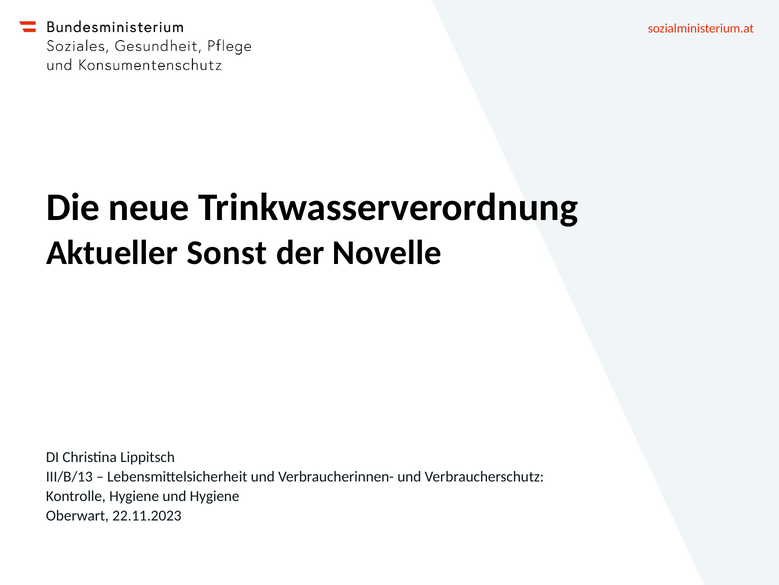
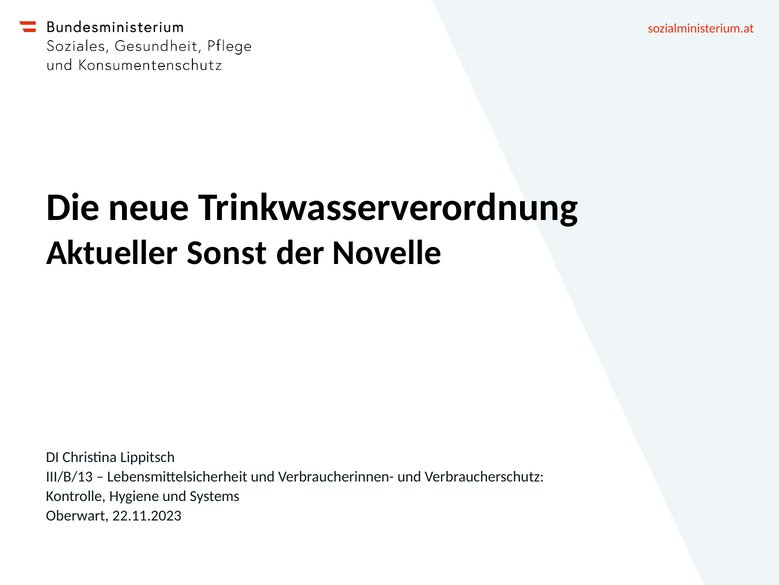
und Hygiene: Hygiene -> Systems
